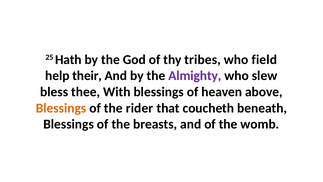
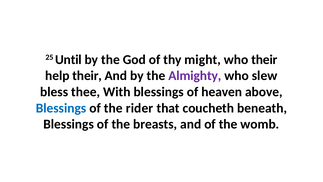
Hath: Hath -> Until
tribes: tribes -> might
who field: field -> their
Blessings at (61, 108) colour: orange -> blue
